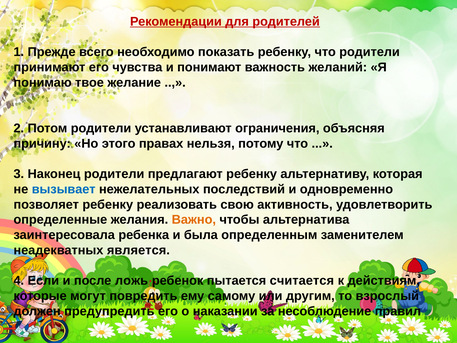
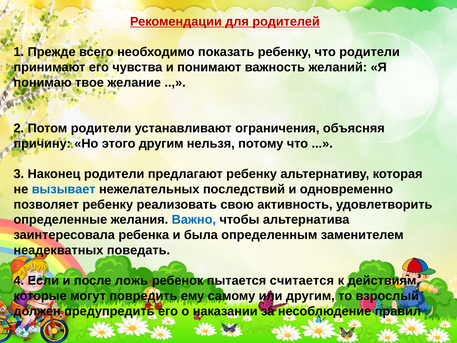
этого правах: правах -> другим
Важно colour: orange -> blue
является: является -> поведать
